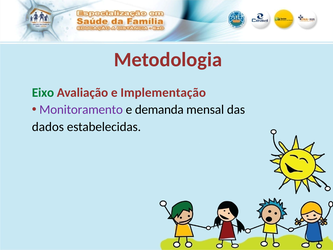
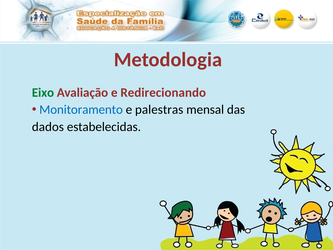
Implementação: Implementação -> Redirecionando
Monitoramento colour: purple -> blue
demanda: demanda -> palestras
